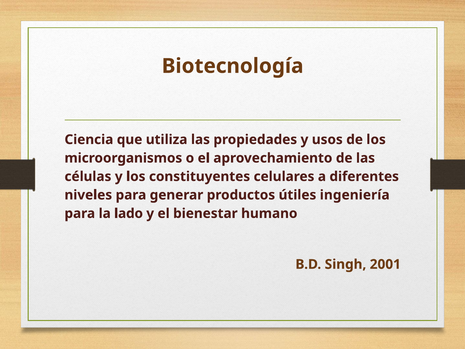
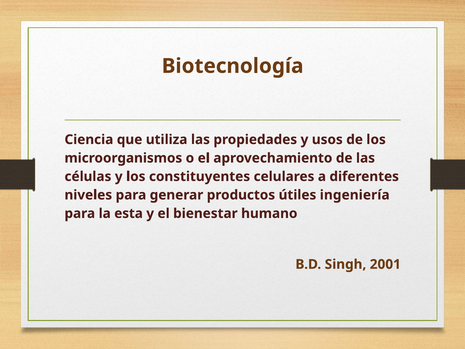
lado: lado -> esta
